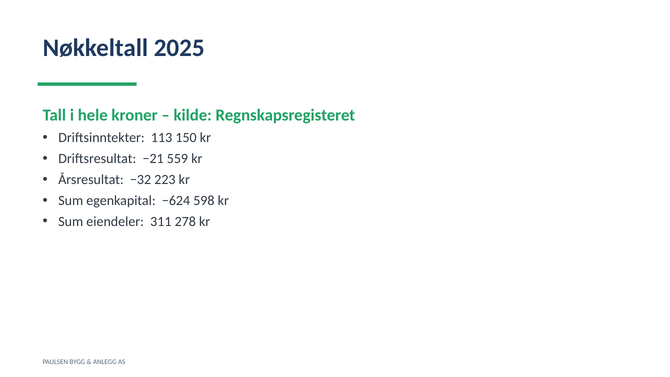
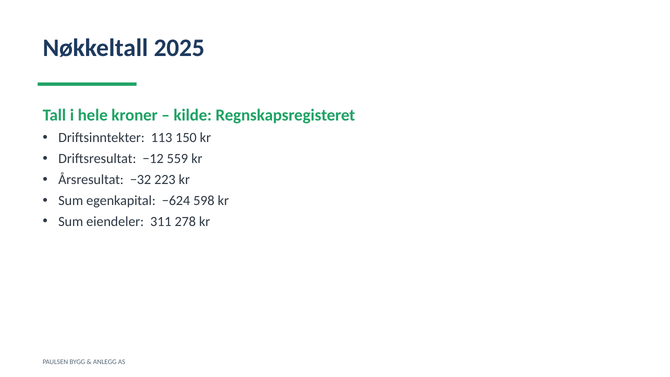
−21: −21 -> −12
